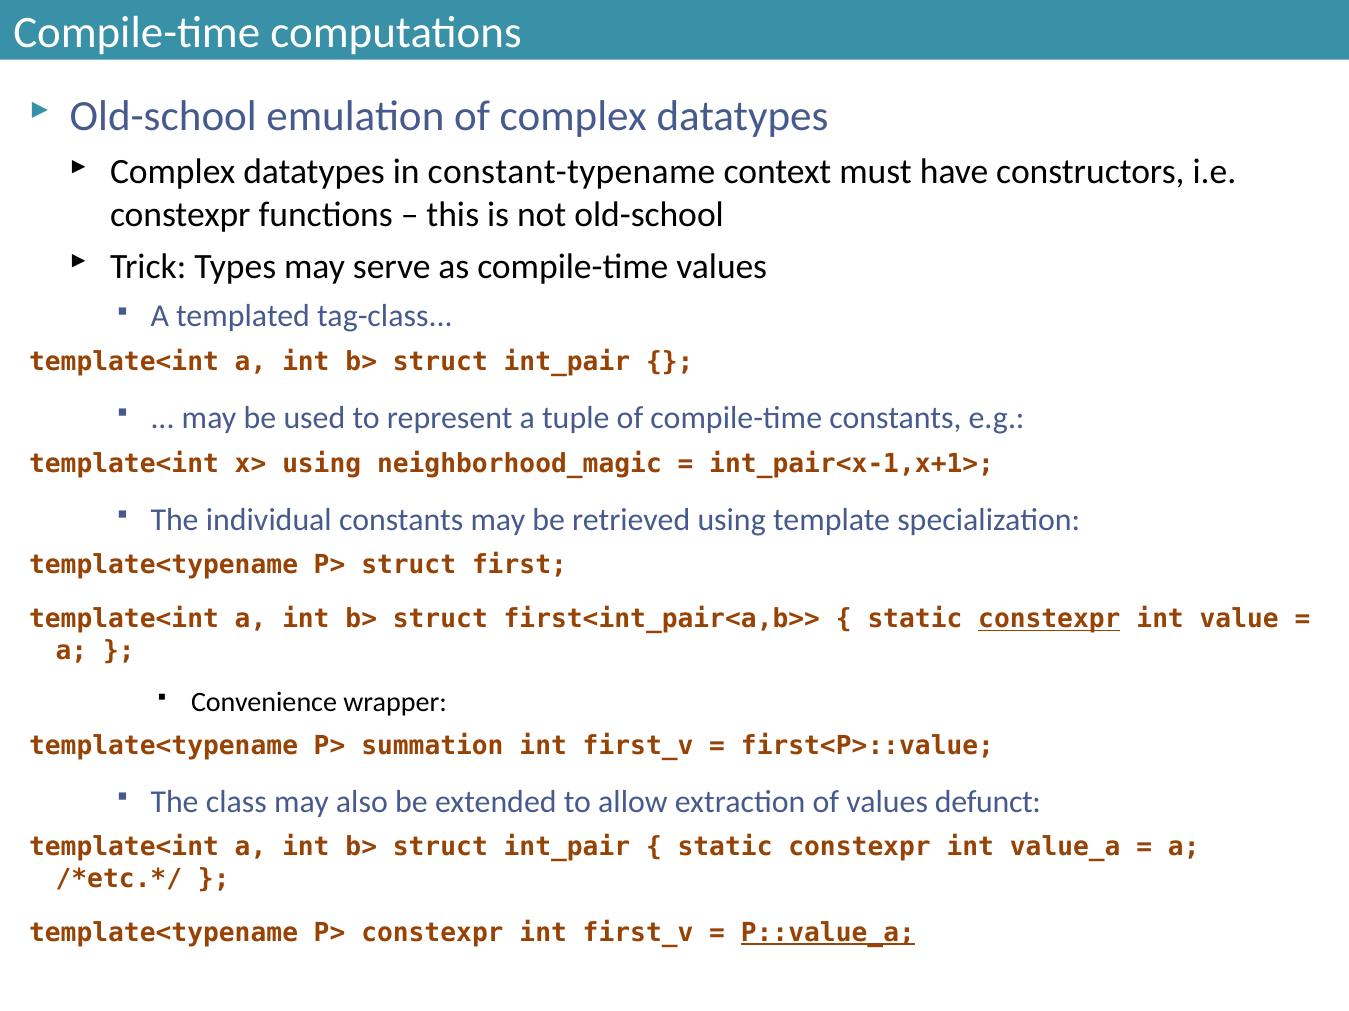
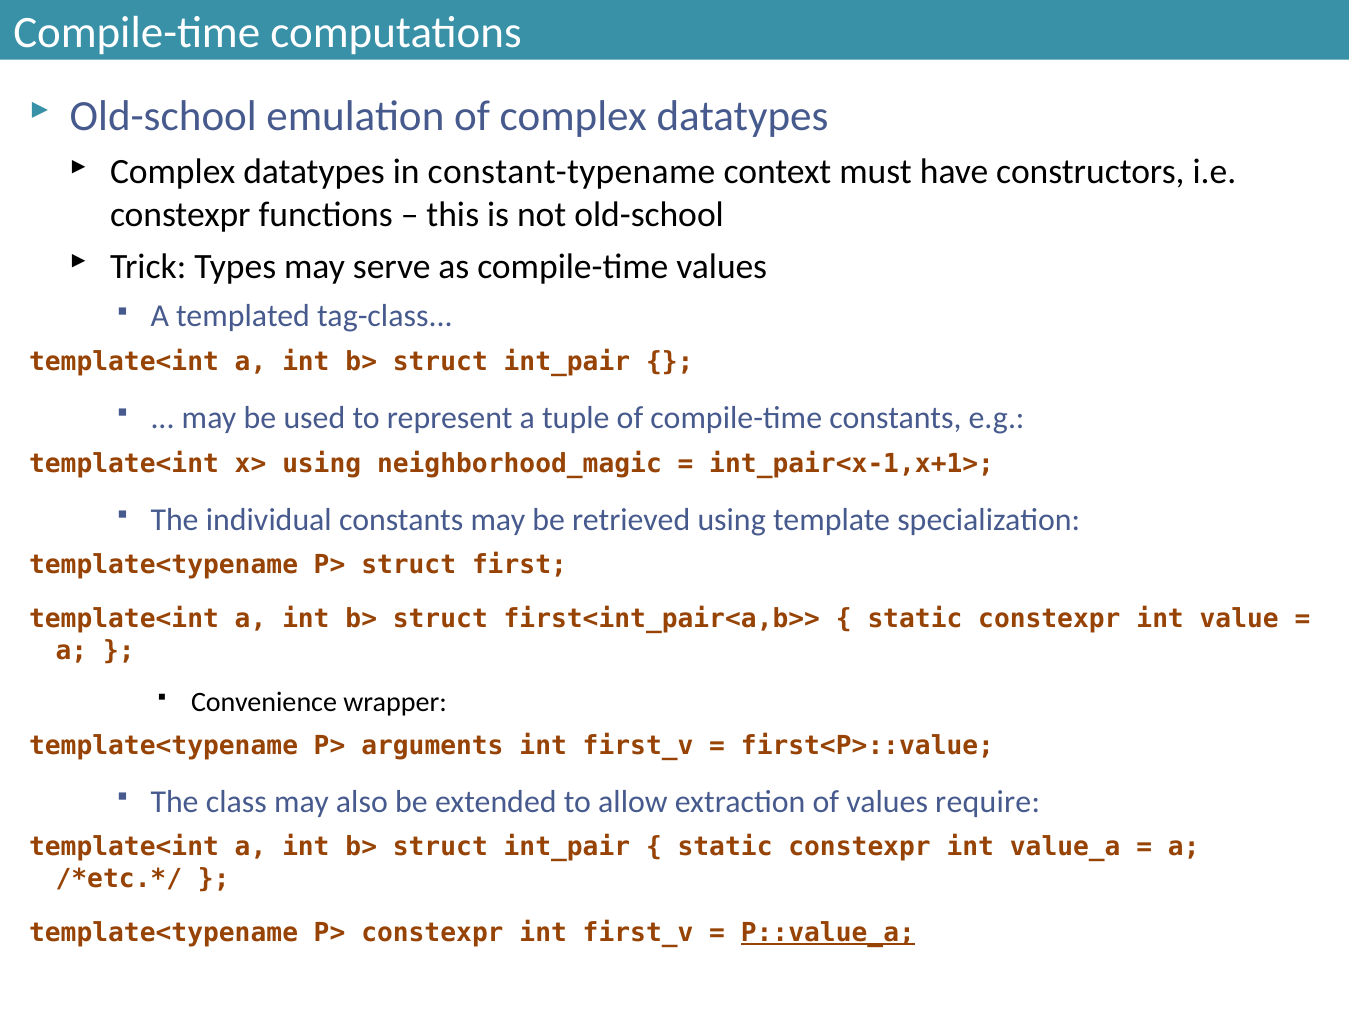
constexpr at (1049, 620) underline: present -> none
summation: summation -> arguments
defunct: defunct -> require
